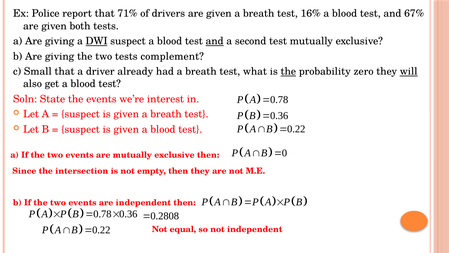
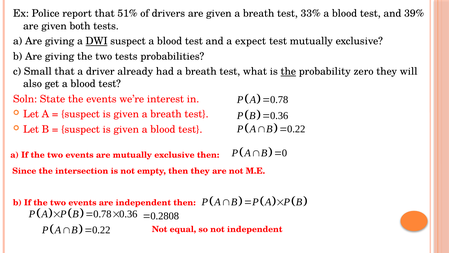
71%: 71% -> 51%
16%: 16% -> 33%
67%: 67% -> 39%
and at (215, 41) underline: present -> none
second: second -> expect
complement: complement -> probabilities
will underline: present -> none
